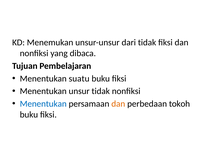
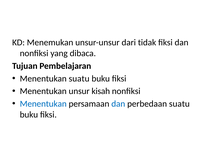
unsur tidak: tidak -> kisah
dan at (118, 104) colour: orange -> blue
perbedaan tokoh: tokoh -> suatu
